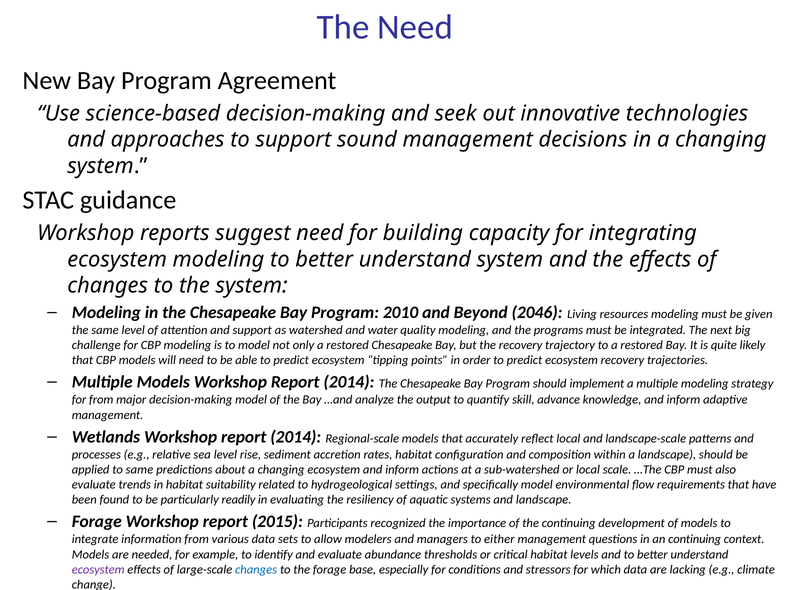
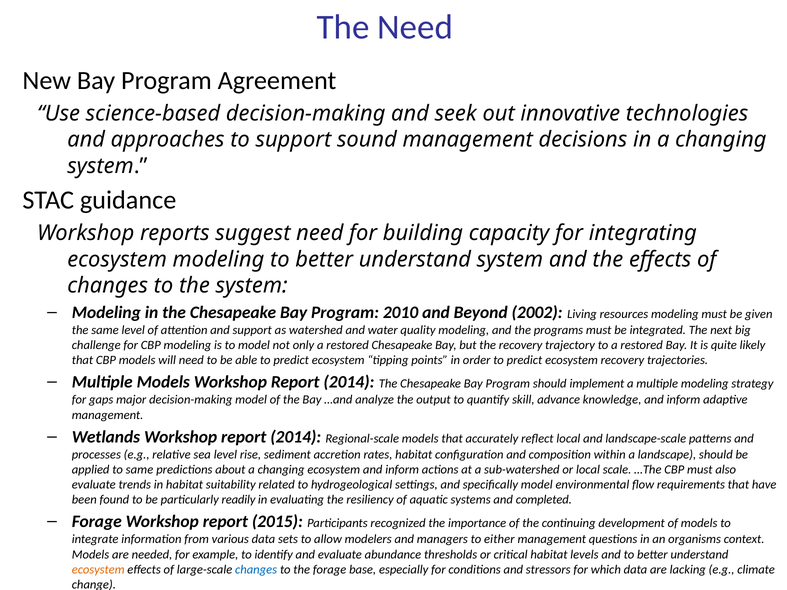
2046: 2046 -> 2002
for from: from -> gaps
and landscape: landscape -> completed
an continuing: continuing -> organisms
ecosystem at (98, 570) colour: purple -> orange
